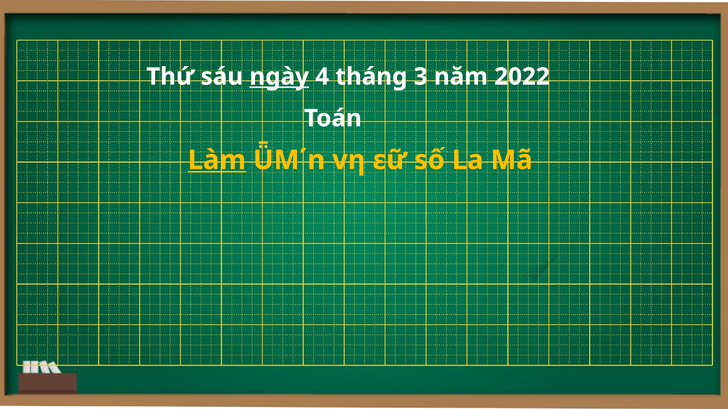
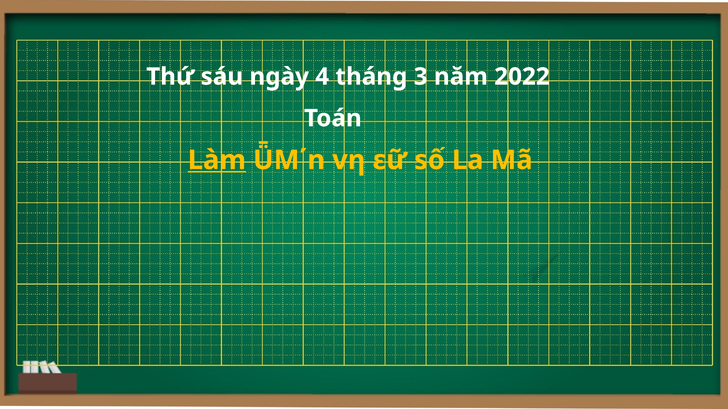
ngày underline: present -> none
